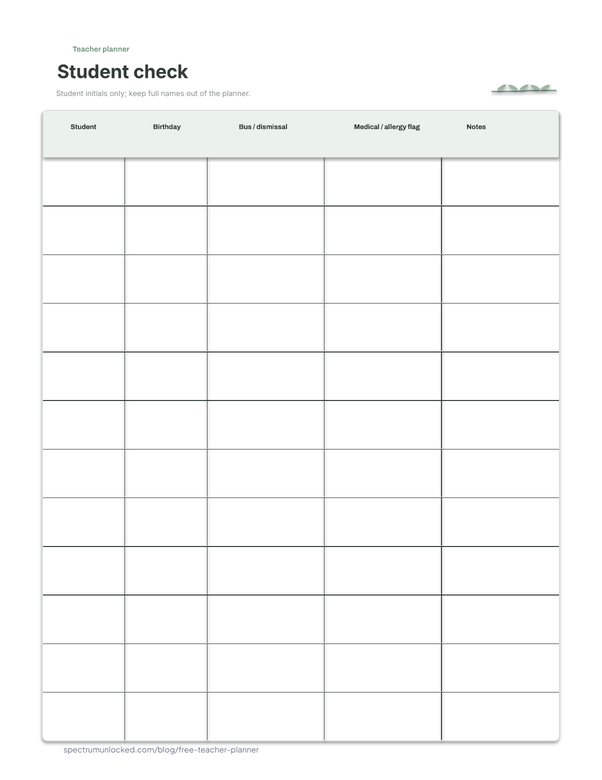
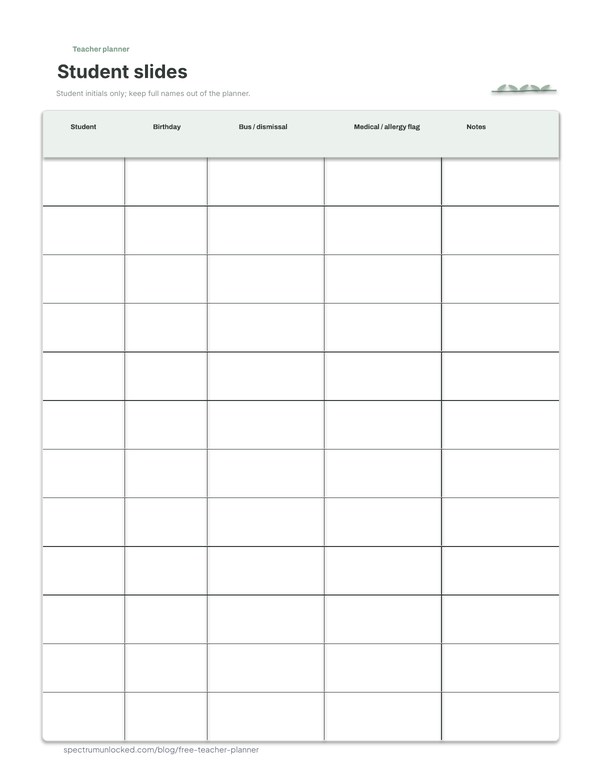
check: check -> slides
